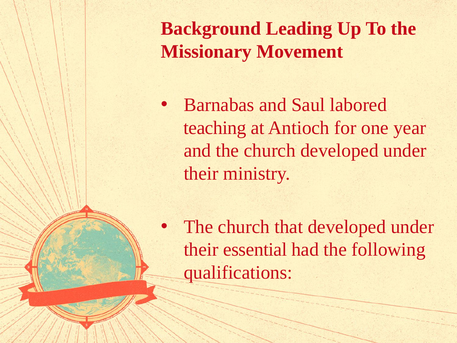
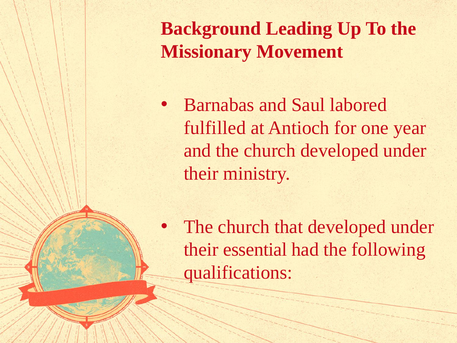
teaching: teaching -> fulfilled
